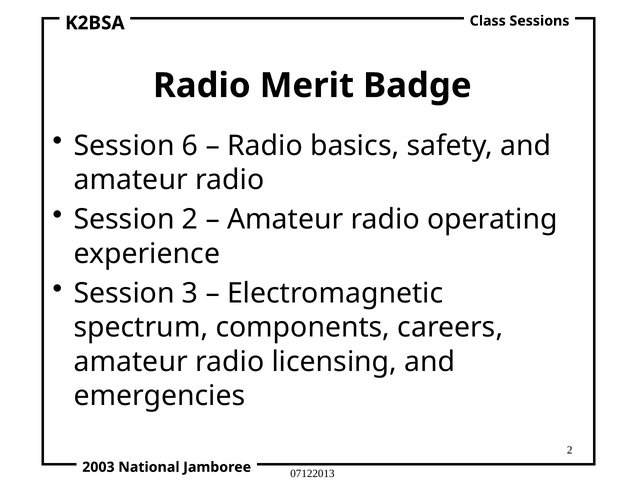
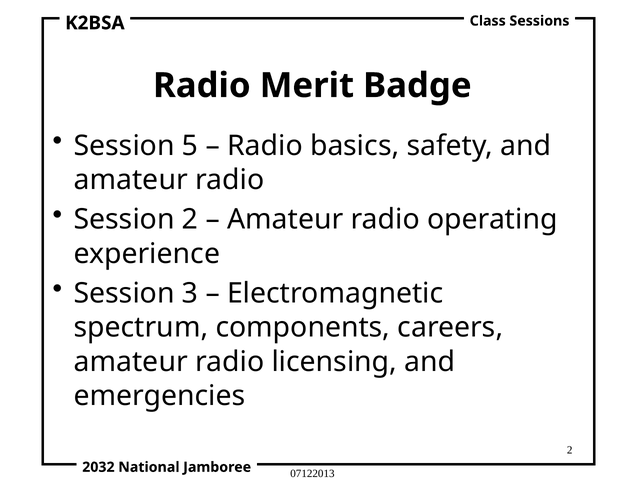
6: 6 -> 5
2003: 2003 -> 2032
